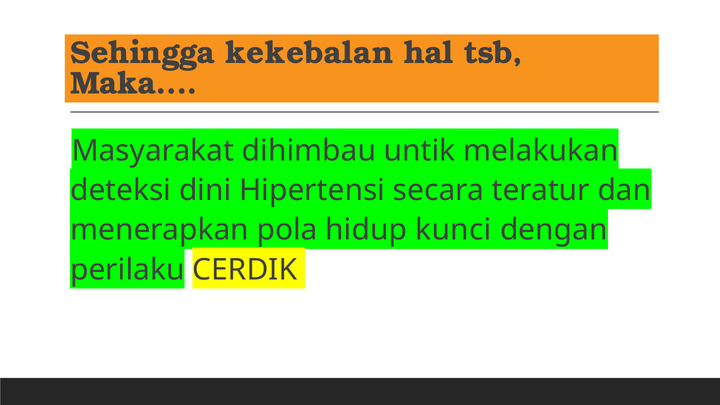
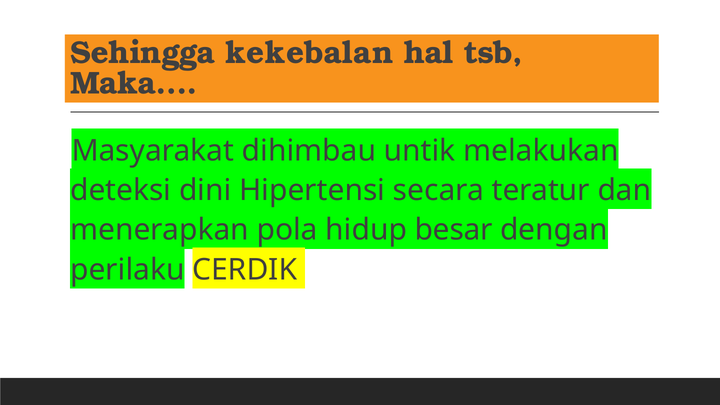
kunci: kunci -> besar
